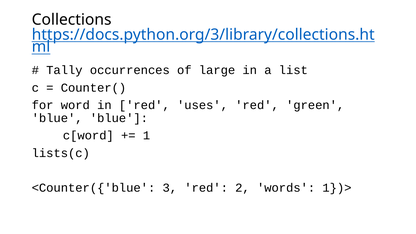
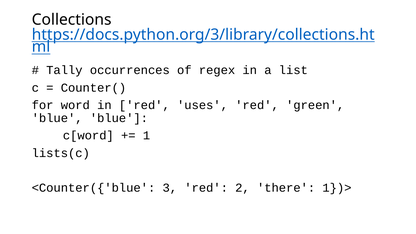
large: large -> regex
words: words -> there
